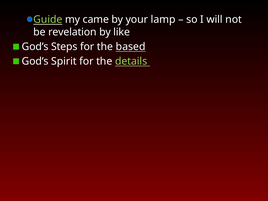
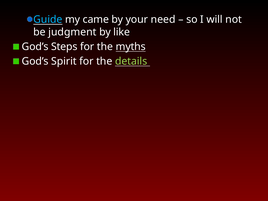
Guide colour: light green -> light blue
lamp: lamp -> need
revelation: revelation -> judgment
based: based -> myths
